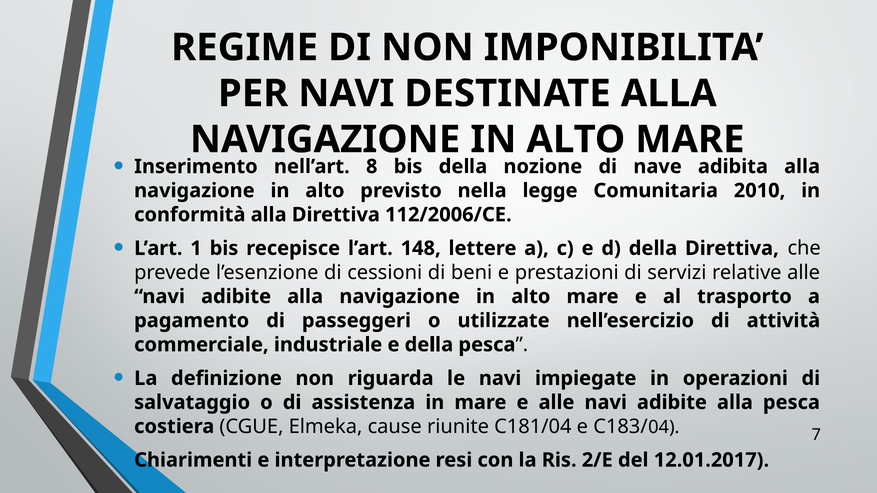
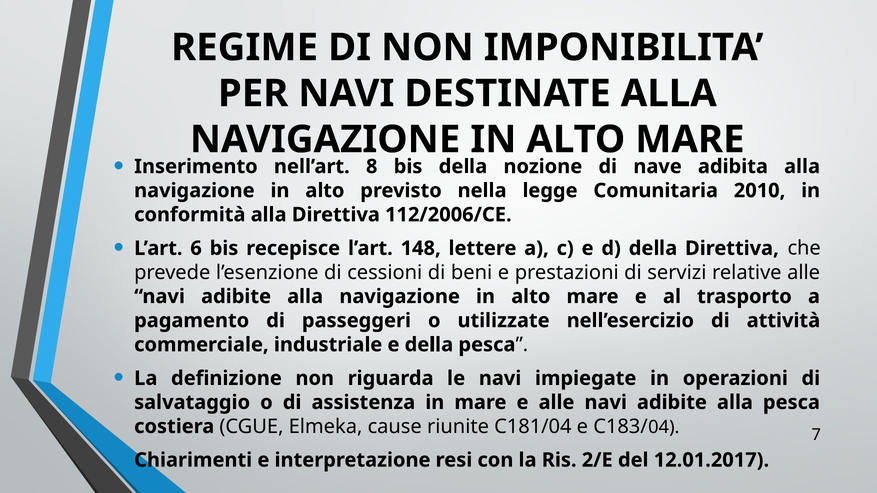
1: 1 -> 6
